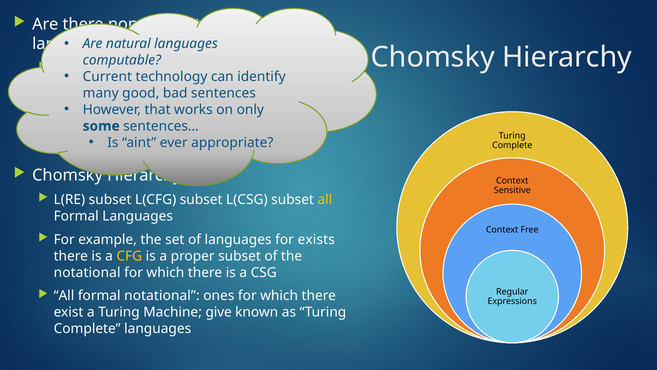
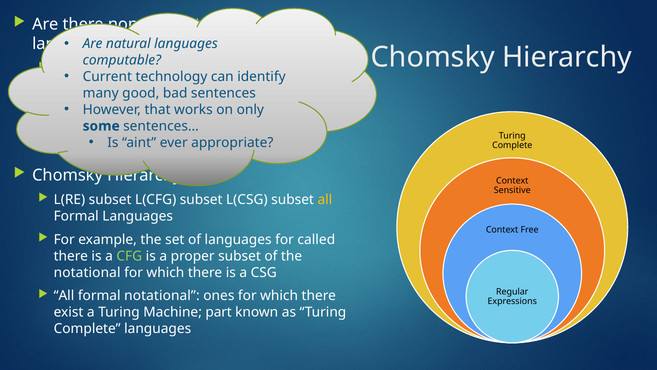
exists: exists -> called
CFG colour: yellow -> light green
give: give -> part
